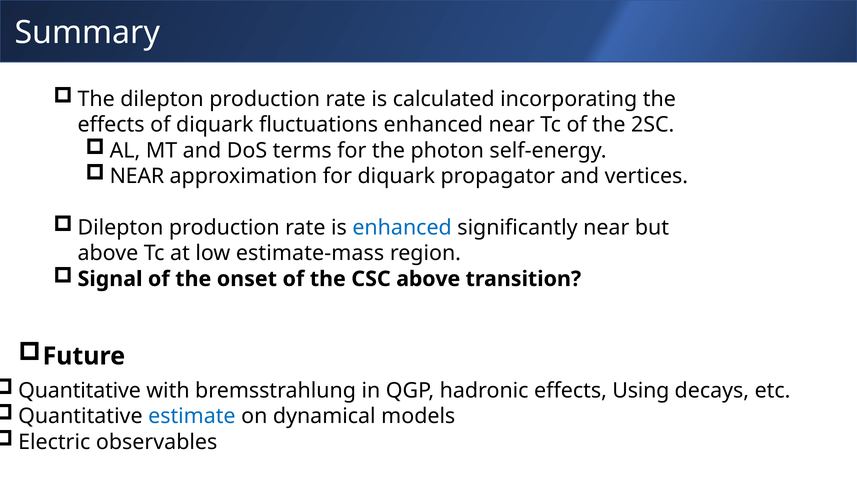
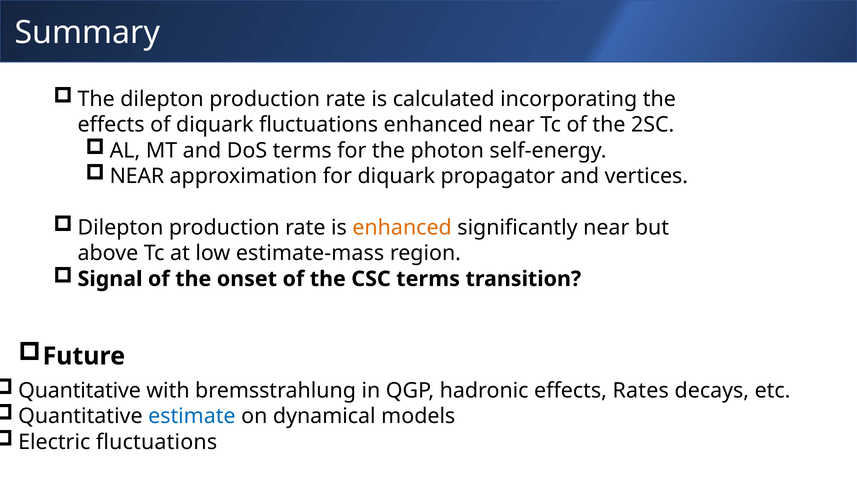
enhanced at (402, 228) colour: blue -> orange
CSC above: above -> terms
Using: Using -> Rates
Electric observables: observables -> fluctuations
